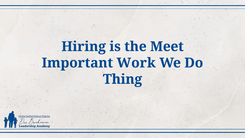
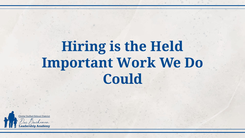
Meet: Meet -> Held
Thing: Thing -> Could
